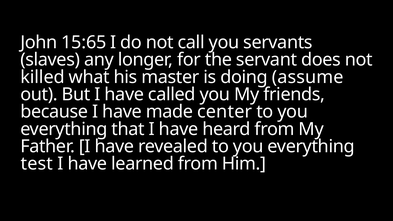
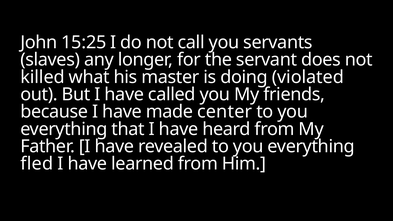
15:65: 15:65 -> 15:25
assume: assume -> violated
test: test -> fled
